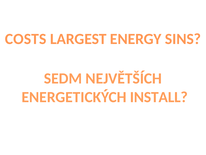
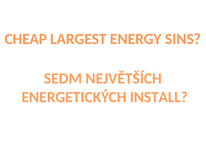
COSTS: COSTS -> CHEAP
